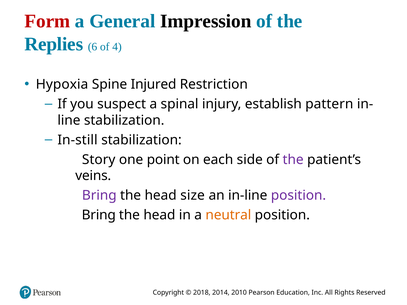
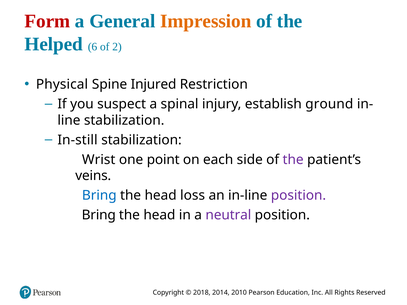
Impression colour: black -> orange
Replies: Replies -> Helped
4: 4 -> 2
Hypoxia: Hypoxia -> Physical
pattern: pattern -> ground
Story: Story -> Wrist
Bring at (99, 196) colour: purple -> blue
size: size -> loss
neutral colour: orange -> purple
